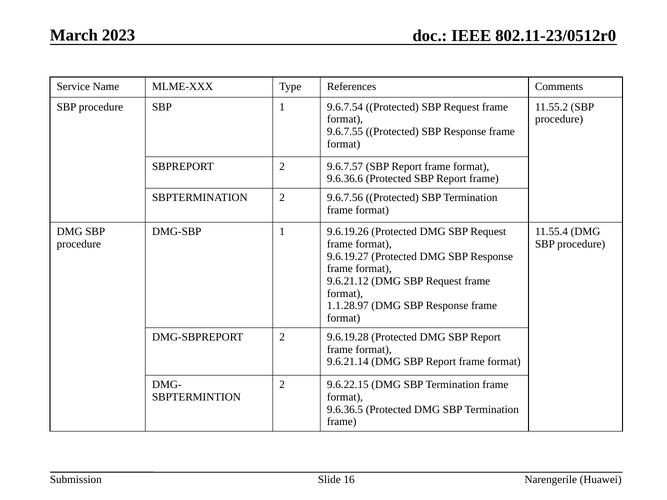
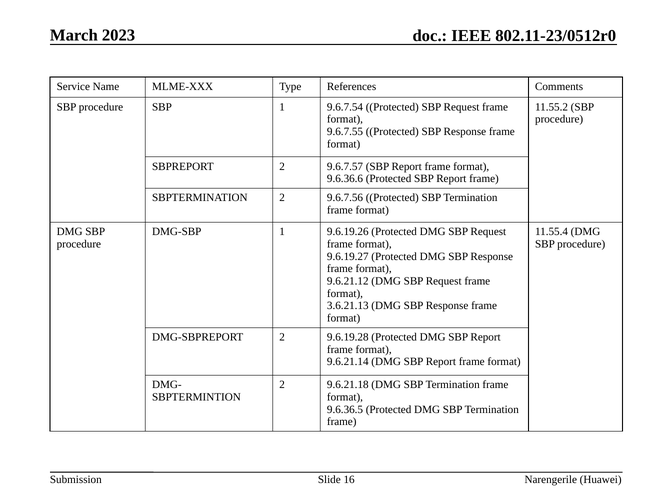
1.1.28.97: 1.1.28.97 -> 3.6.21.13
9.6.22.15: 9.6.22.15 -> 9.6.21.18
